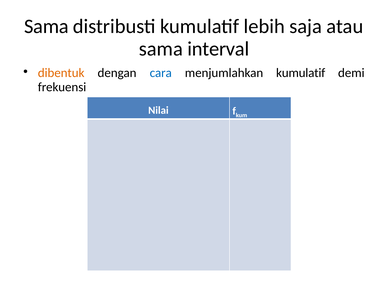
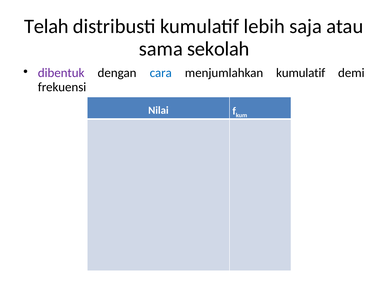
Sama at (46, 26): Sama -> Telah
interval: interval -> sekolah
dibentuk colour: orange -> purple
